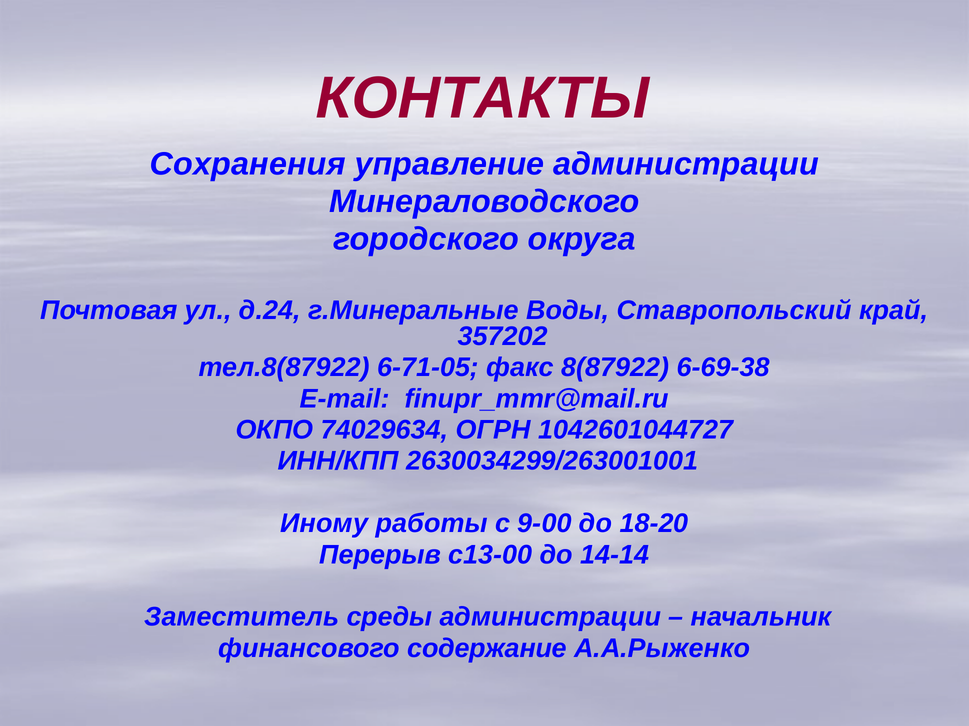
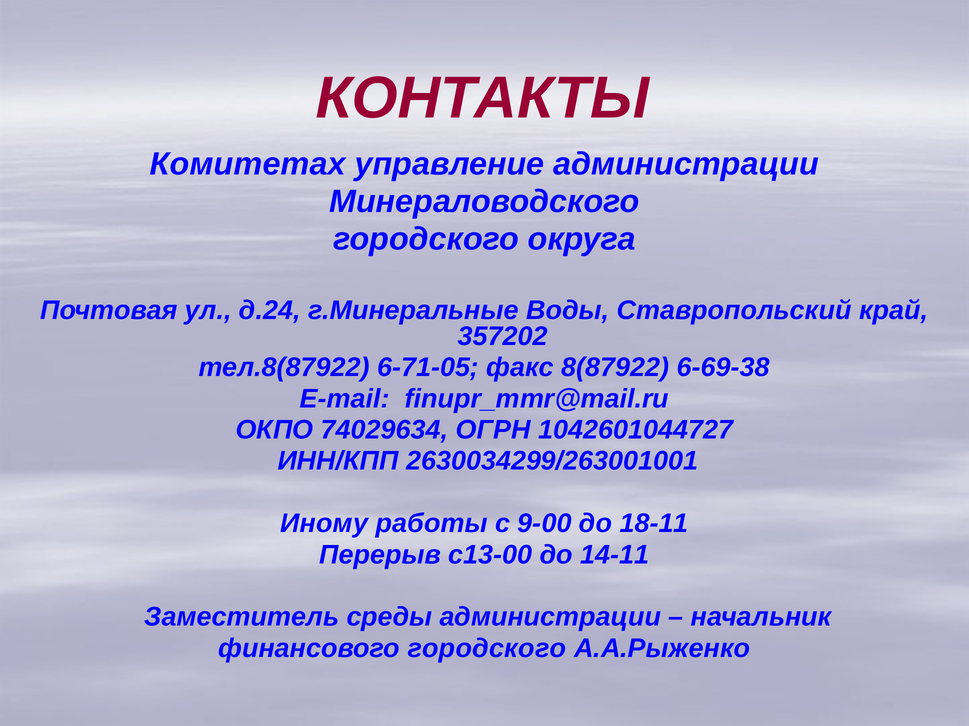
Сохранения: Сохранения -> Комитетах
18-20: 18-20 -> 18-11
14-14: 14-14 -> 14-11
финансового содержание: содержание -> городского
